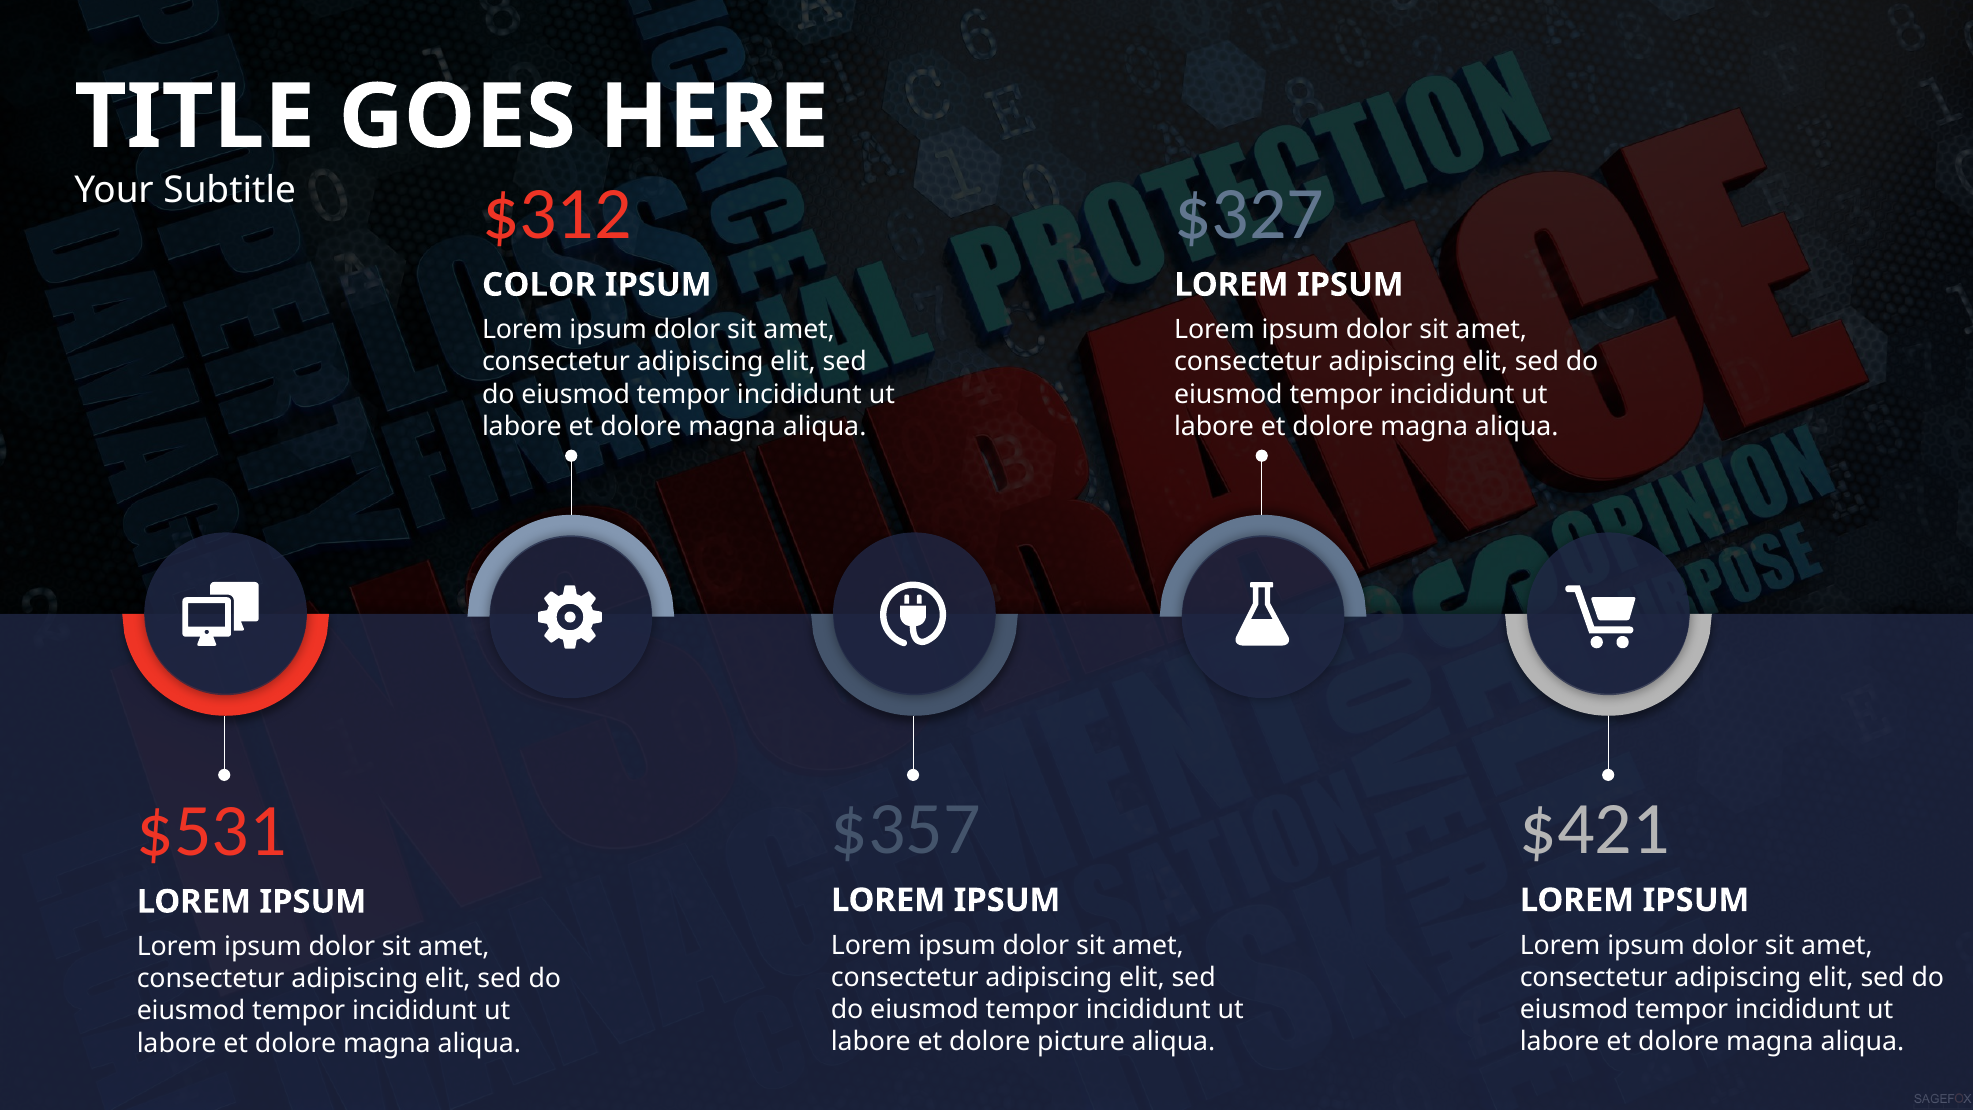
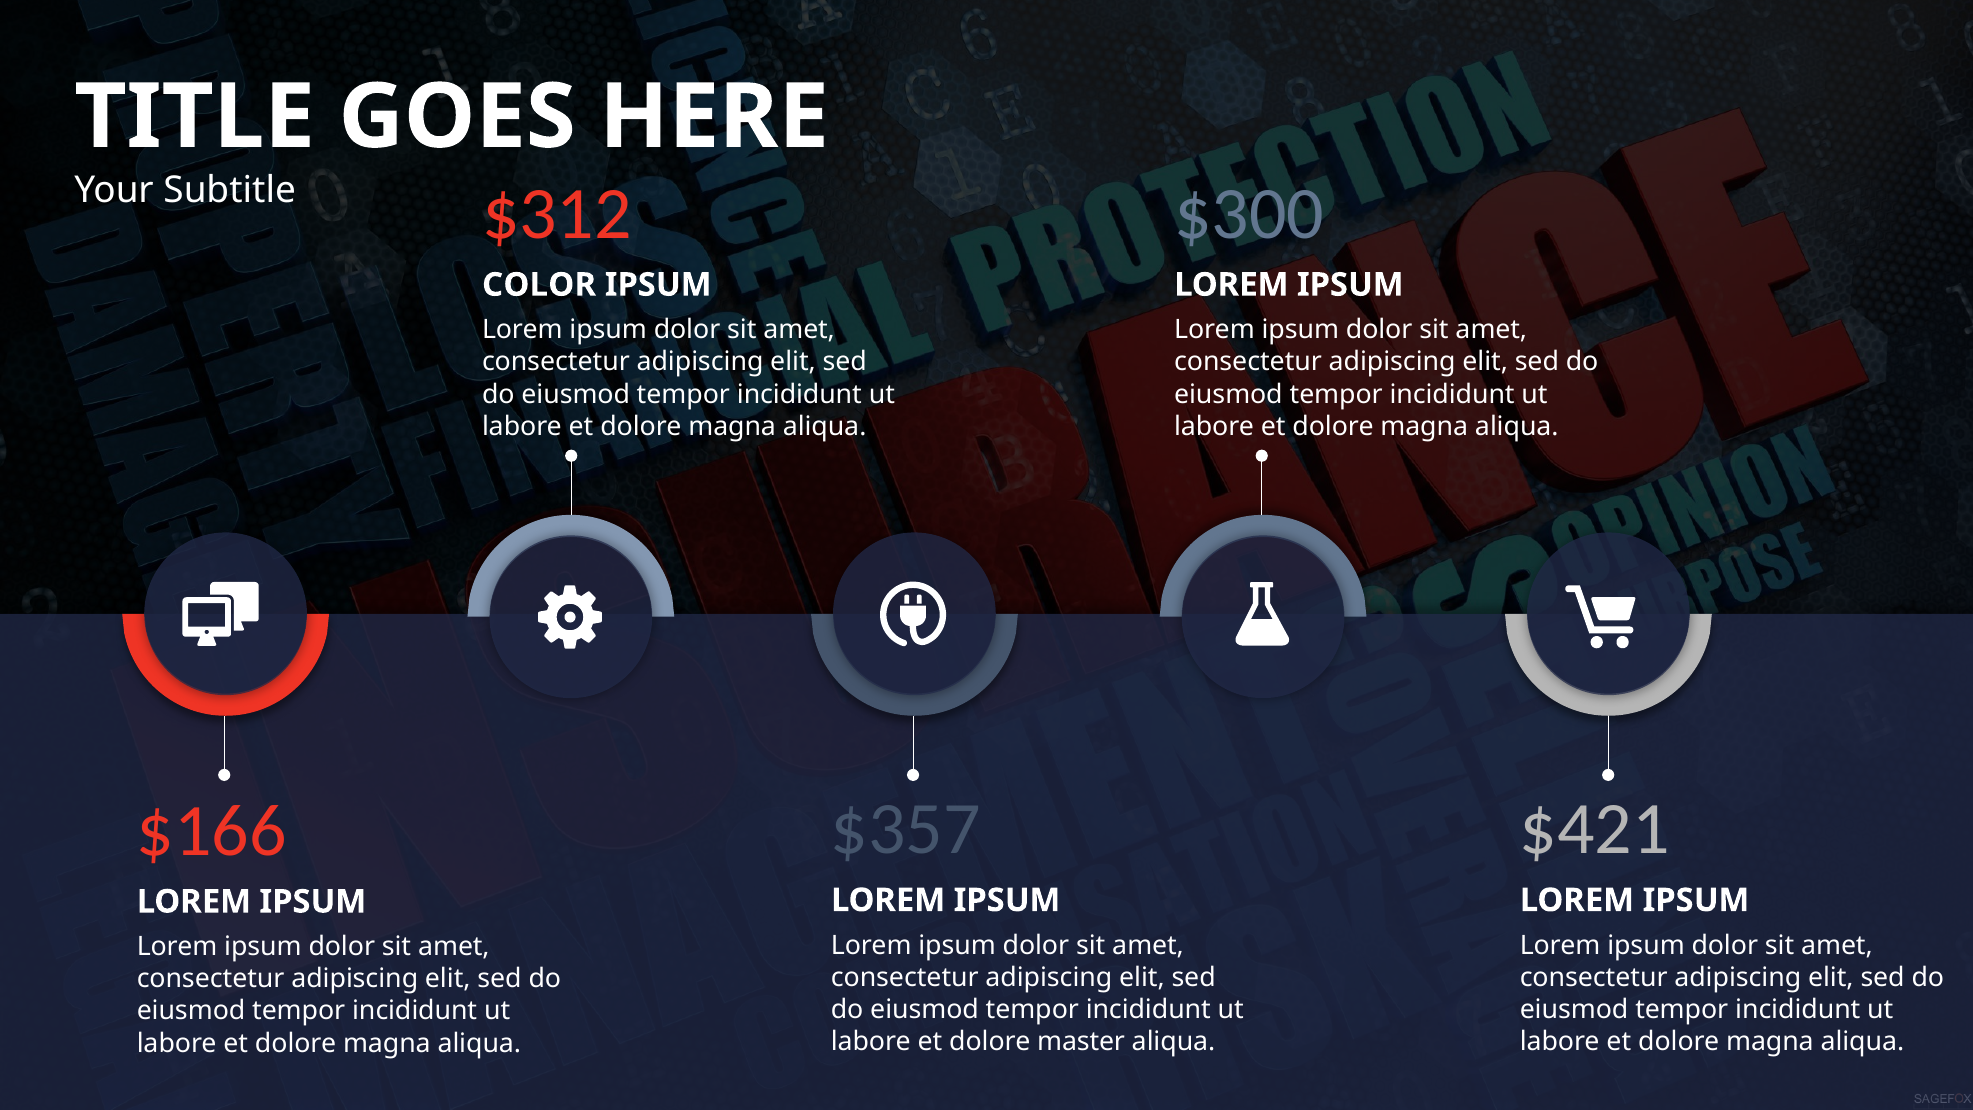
$327: $327 -> $300
$531: $531 -> $166
picture: picture -> master
